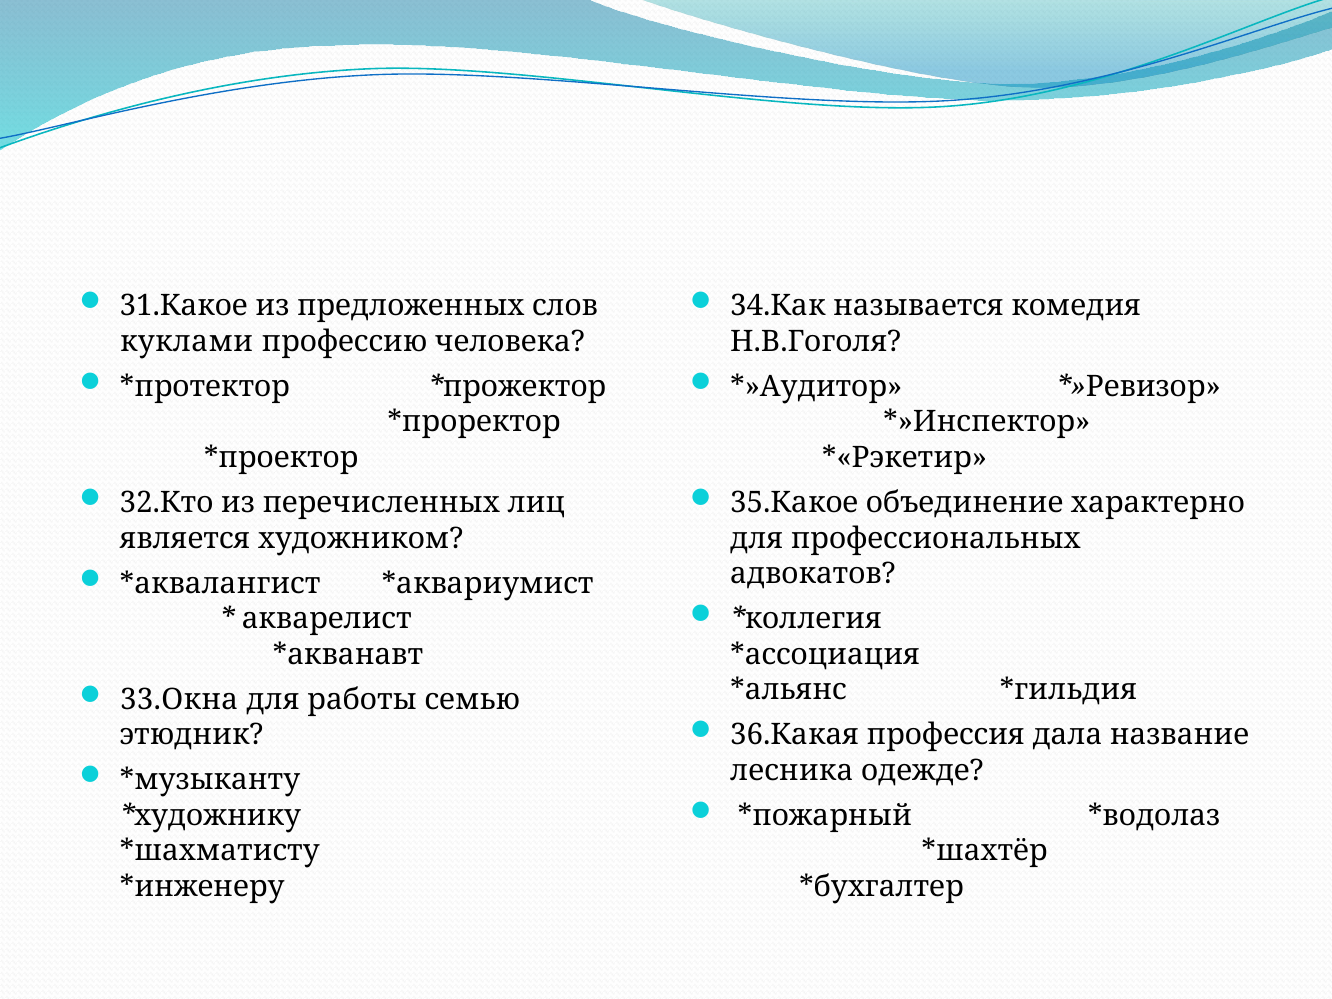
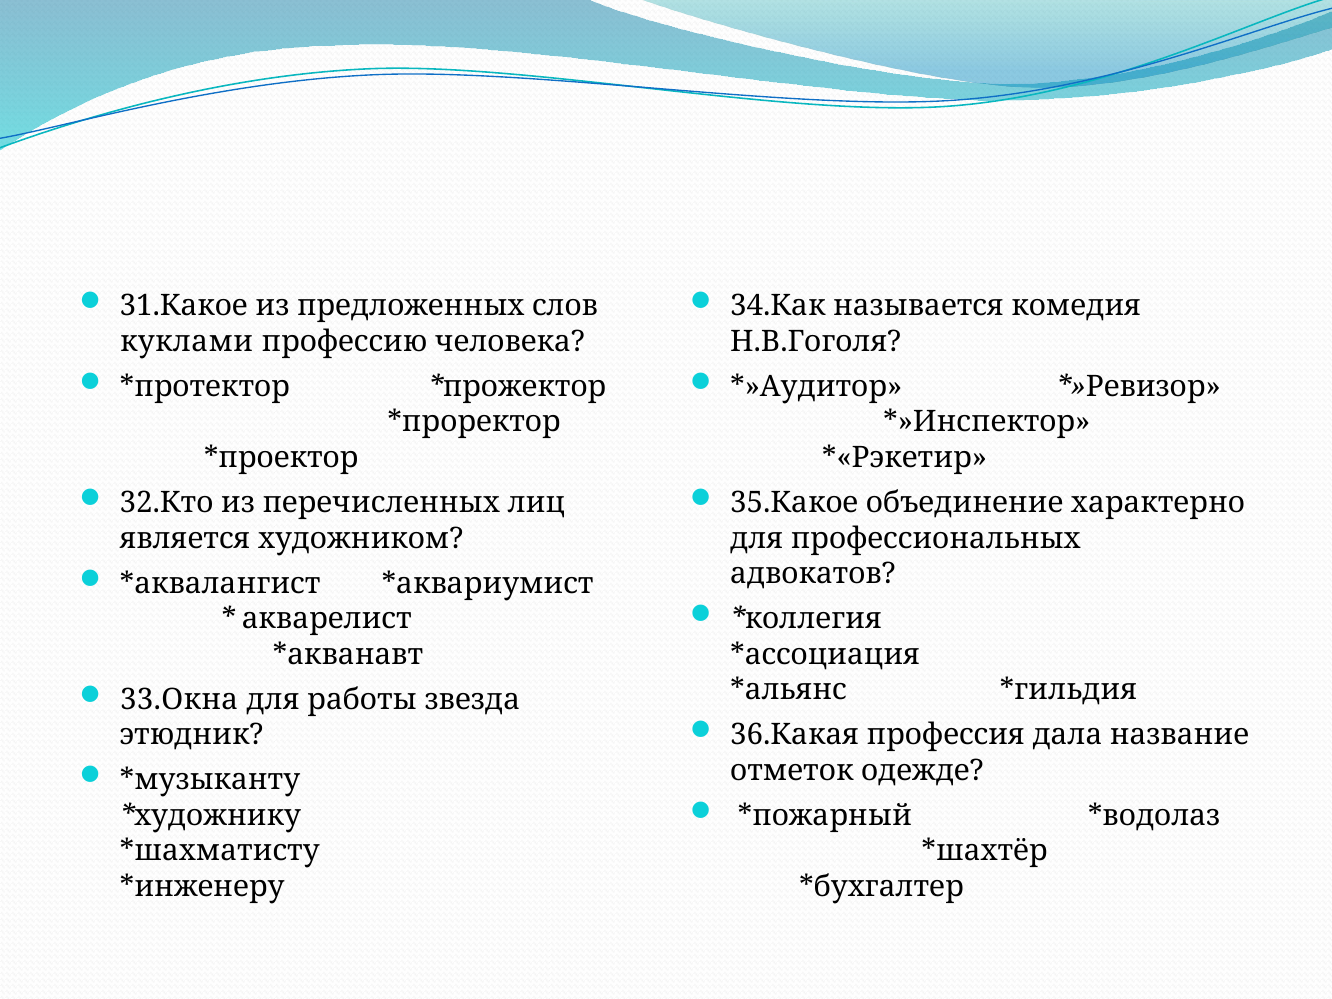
семью: семью -> звезда
лесника: лесника -> отметок
